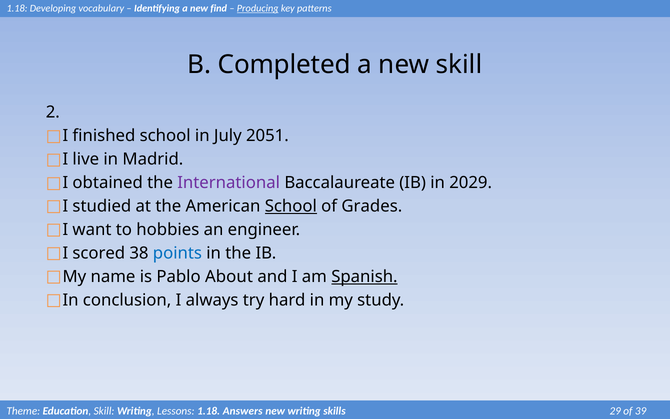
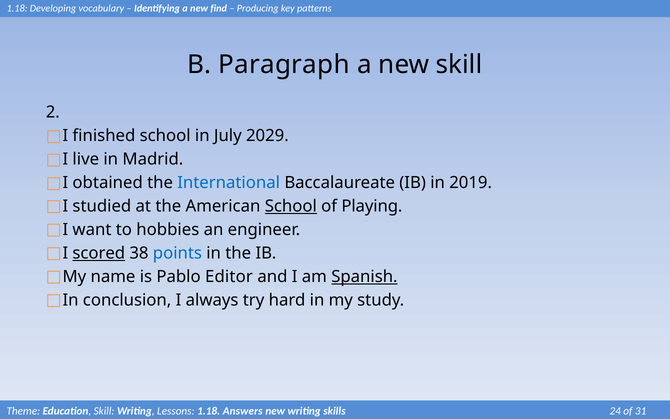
Producing underline: present -> none
Completed: Completed -> Paragraph
2051: 2051 -> 2029
International colour: purple -> blue
2029: 2029 -> 2019
Grades: Grades -> Playing
scored underline: none -> present
About: About -> Editor
29: 29 -> 24
39: 39 -> 31
